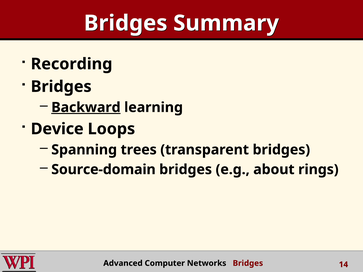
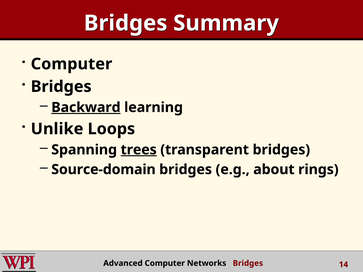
Recording at (72, 64): Recording -> Computer
Device: Device -> Unlike
trees underline: none -> present
